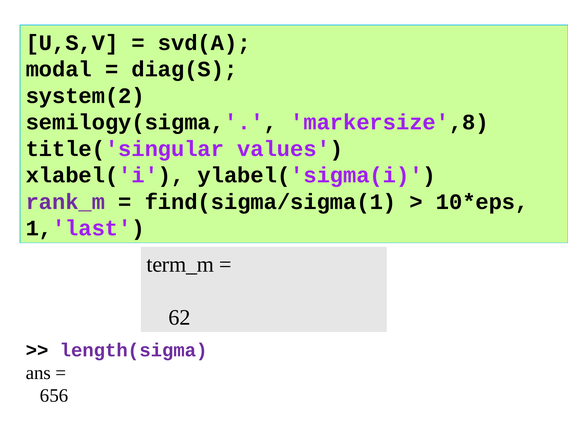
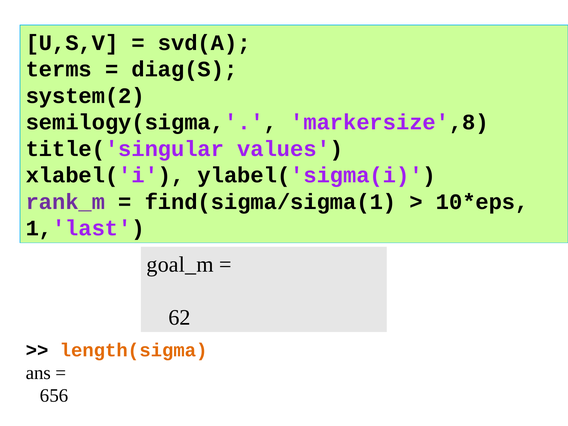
modal: modal -> terms
term_m: term_m -> goal_m
length(sigma colour: purple -> orange
